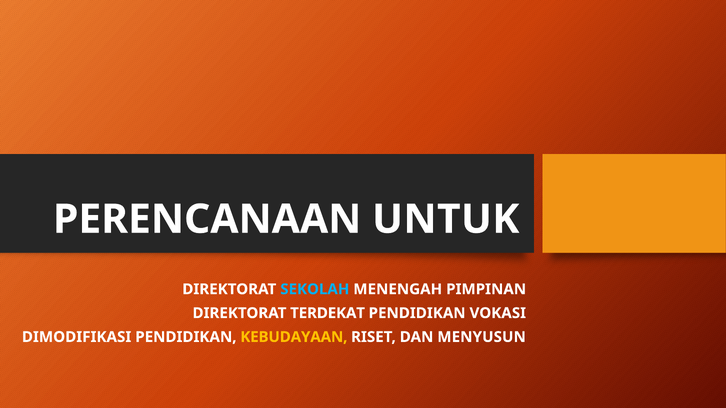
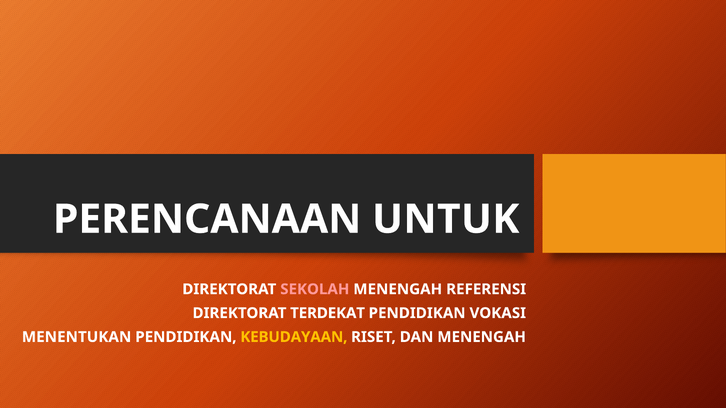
SEKOLAH colour: light blue -> pink
PIMPINAN: PIMPINAN -> REFERENSI
DIMODIFIKASI: DIMODIFIKASI -> MENENTUKAN
DAN MENYUSUN: MENYUSUN -> MENENGAH
